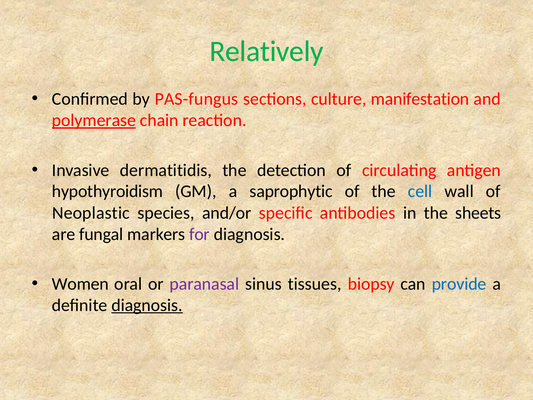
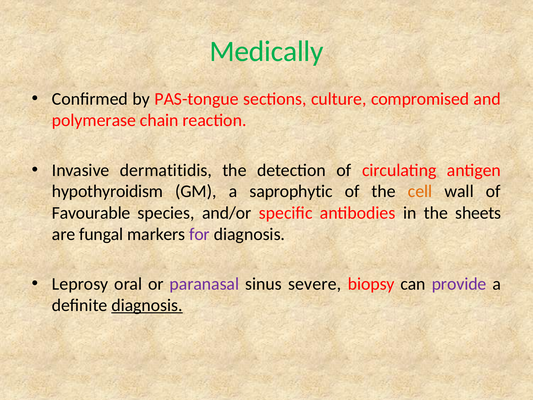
Relatively: Relatively -> Medically
PAS-fungus: PAS-fungus -> PAS-tongue
manifestation: manifestation -> compromised
polymerase underline: present -> none
cell colour: blue -> orange
Neoplastic: Neoplastic -> Favourable
Women: Women -> Leprosy
tissues: tissues -> severe
provide colour: blue -> purple
